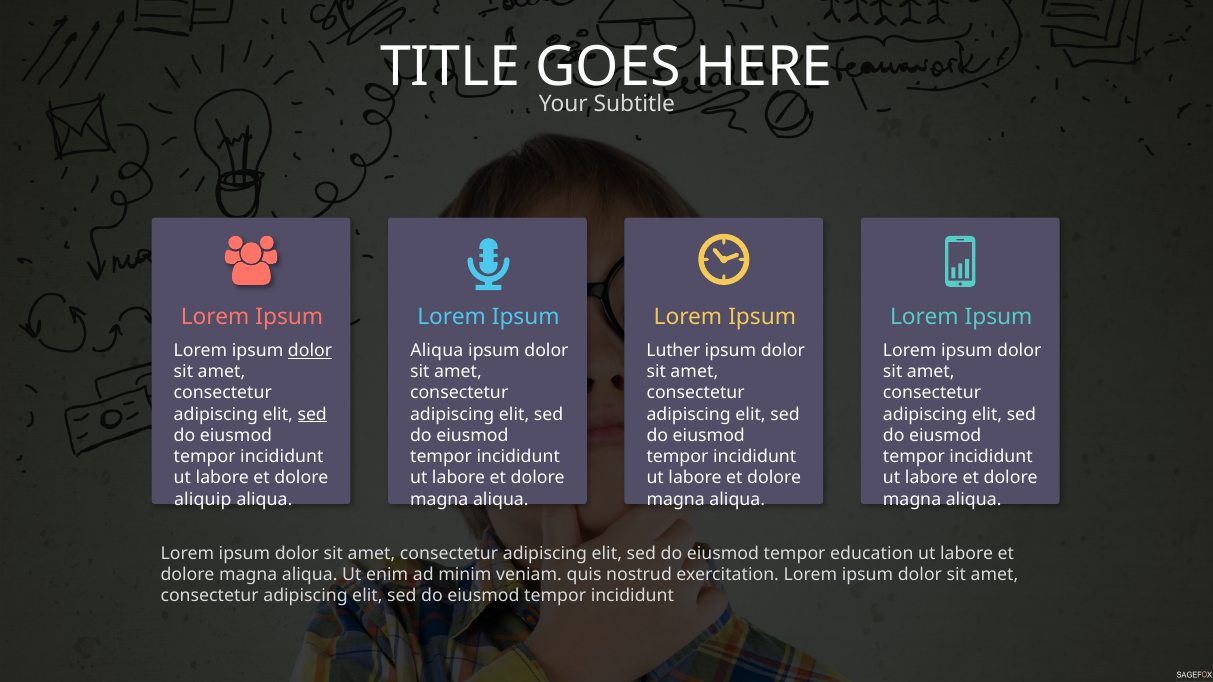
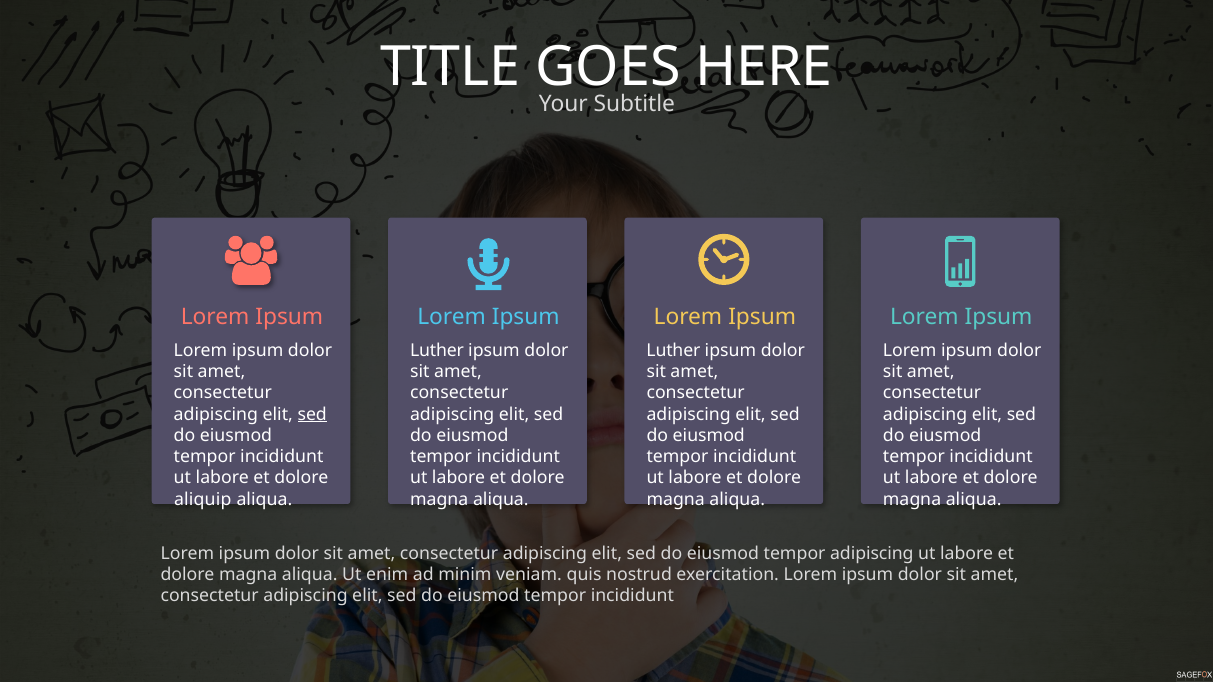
dolor at (310, 351) underline: present -> none
Aliqua at (437, 351): Aliqua -> Luther
tempor education: education -> adipiscing
